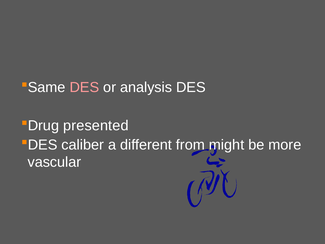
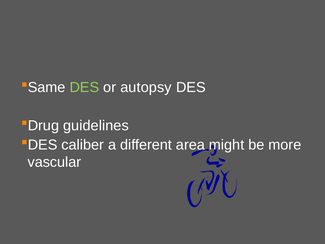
DES at (84, 87) colour: pink -> light green
analysis: analysis -> autopsy
presented: presented -> guidelines
from: from -> area
